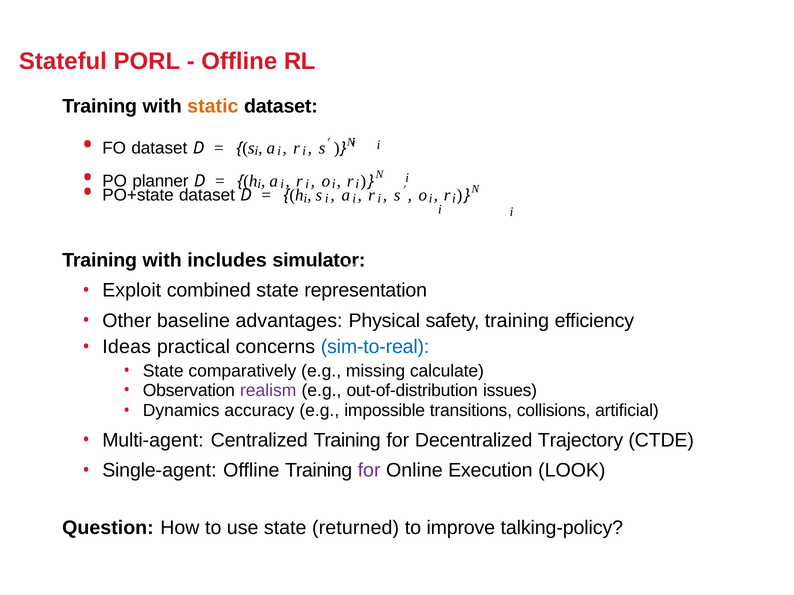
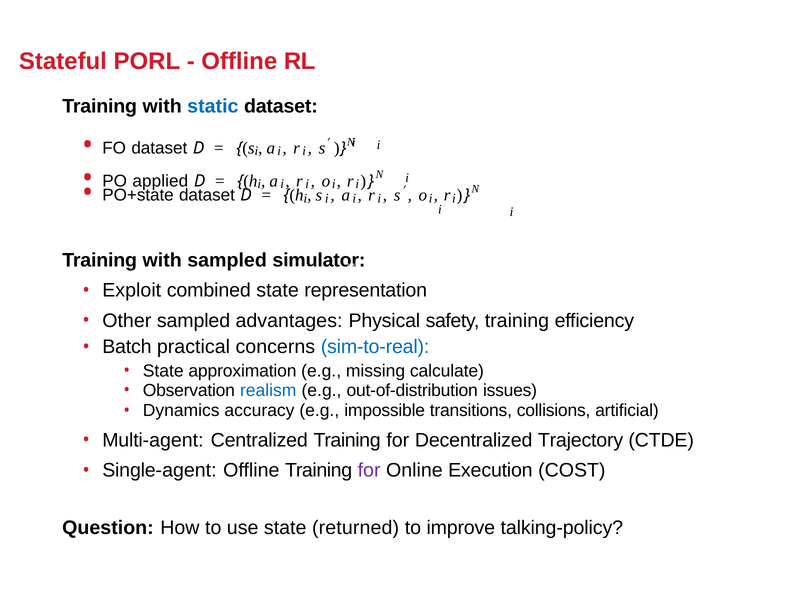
static colour: orange -> blue
planner: planner -> applied
with includes: includes -> sampled
Other baseline: baseline -> sampled
Ideas: Ideas -> Batch
comparatively: comparatively -> approximation
realism colour: purple -> blue
LOOK: LOOK -> COST
